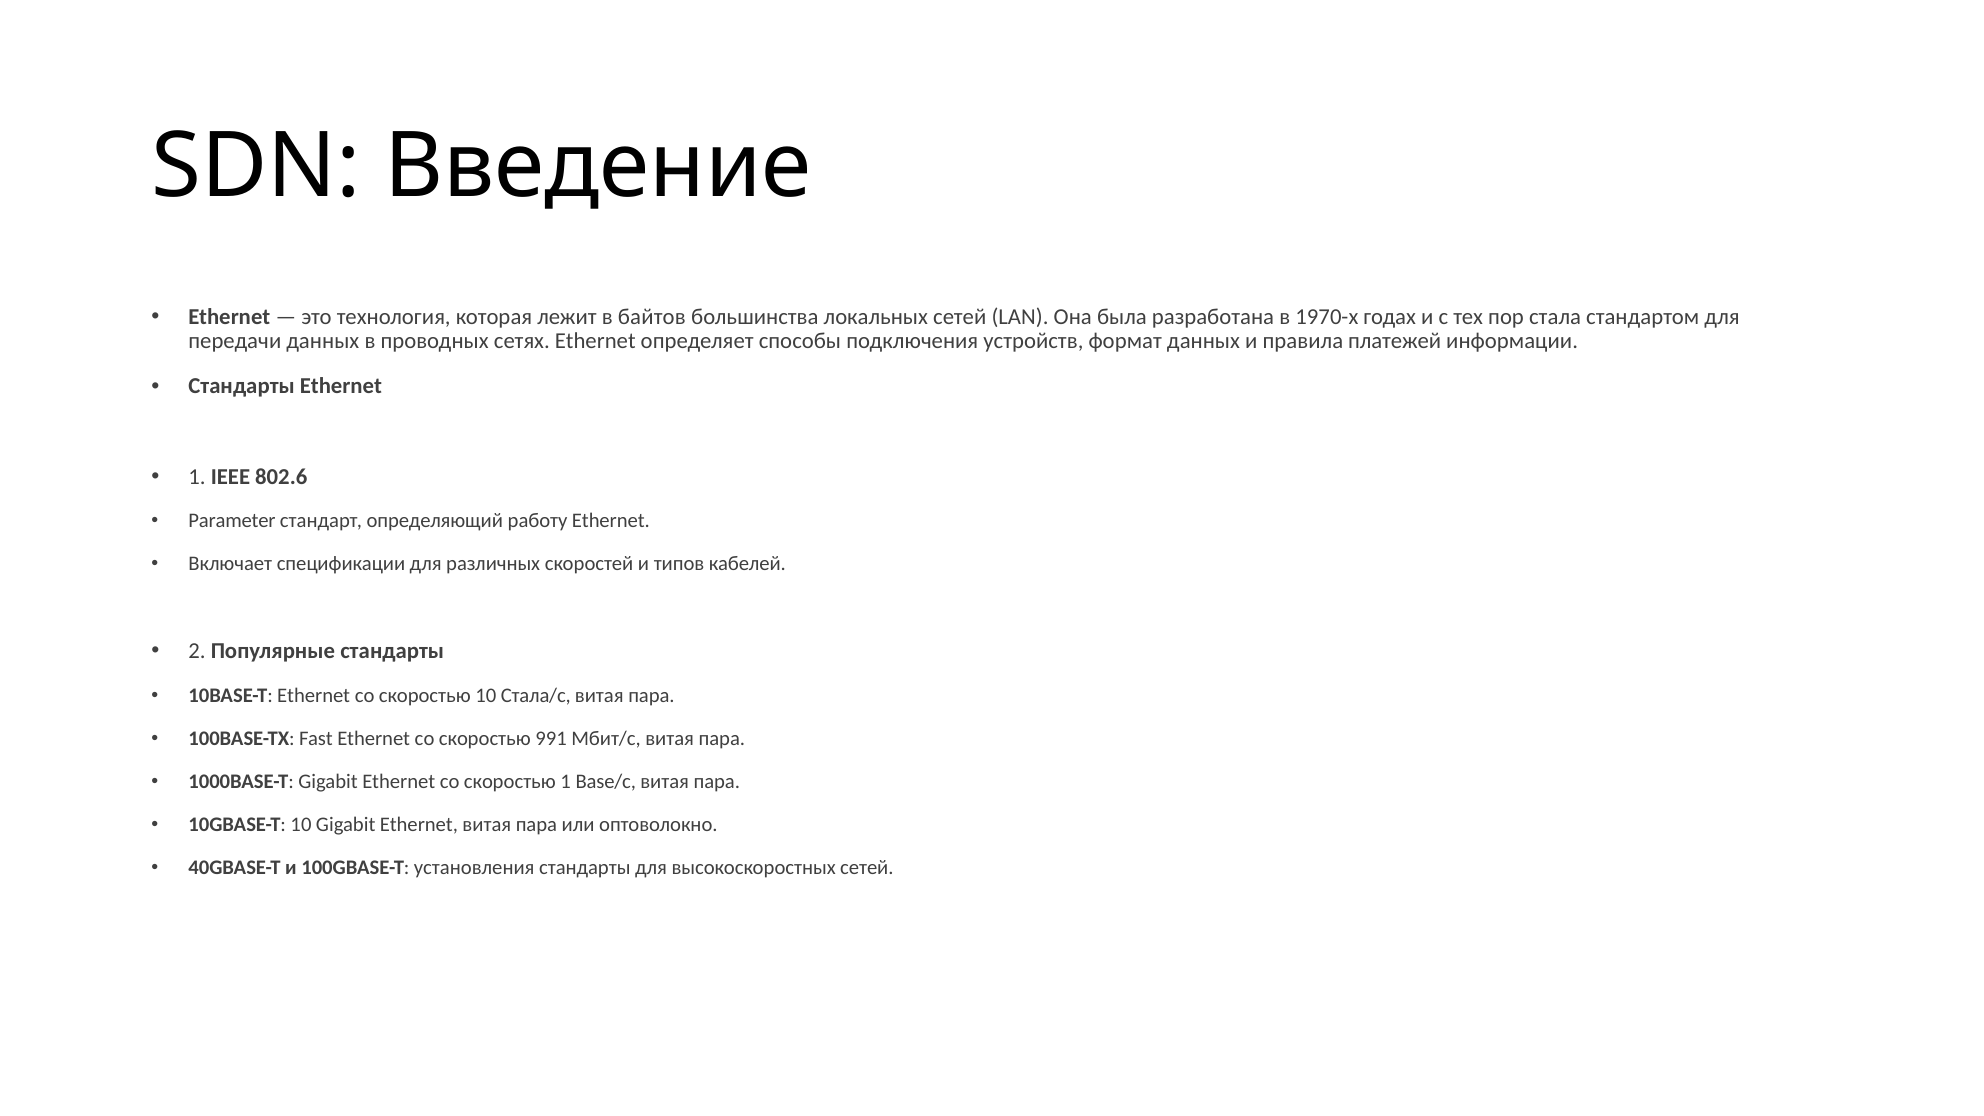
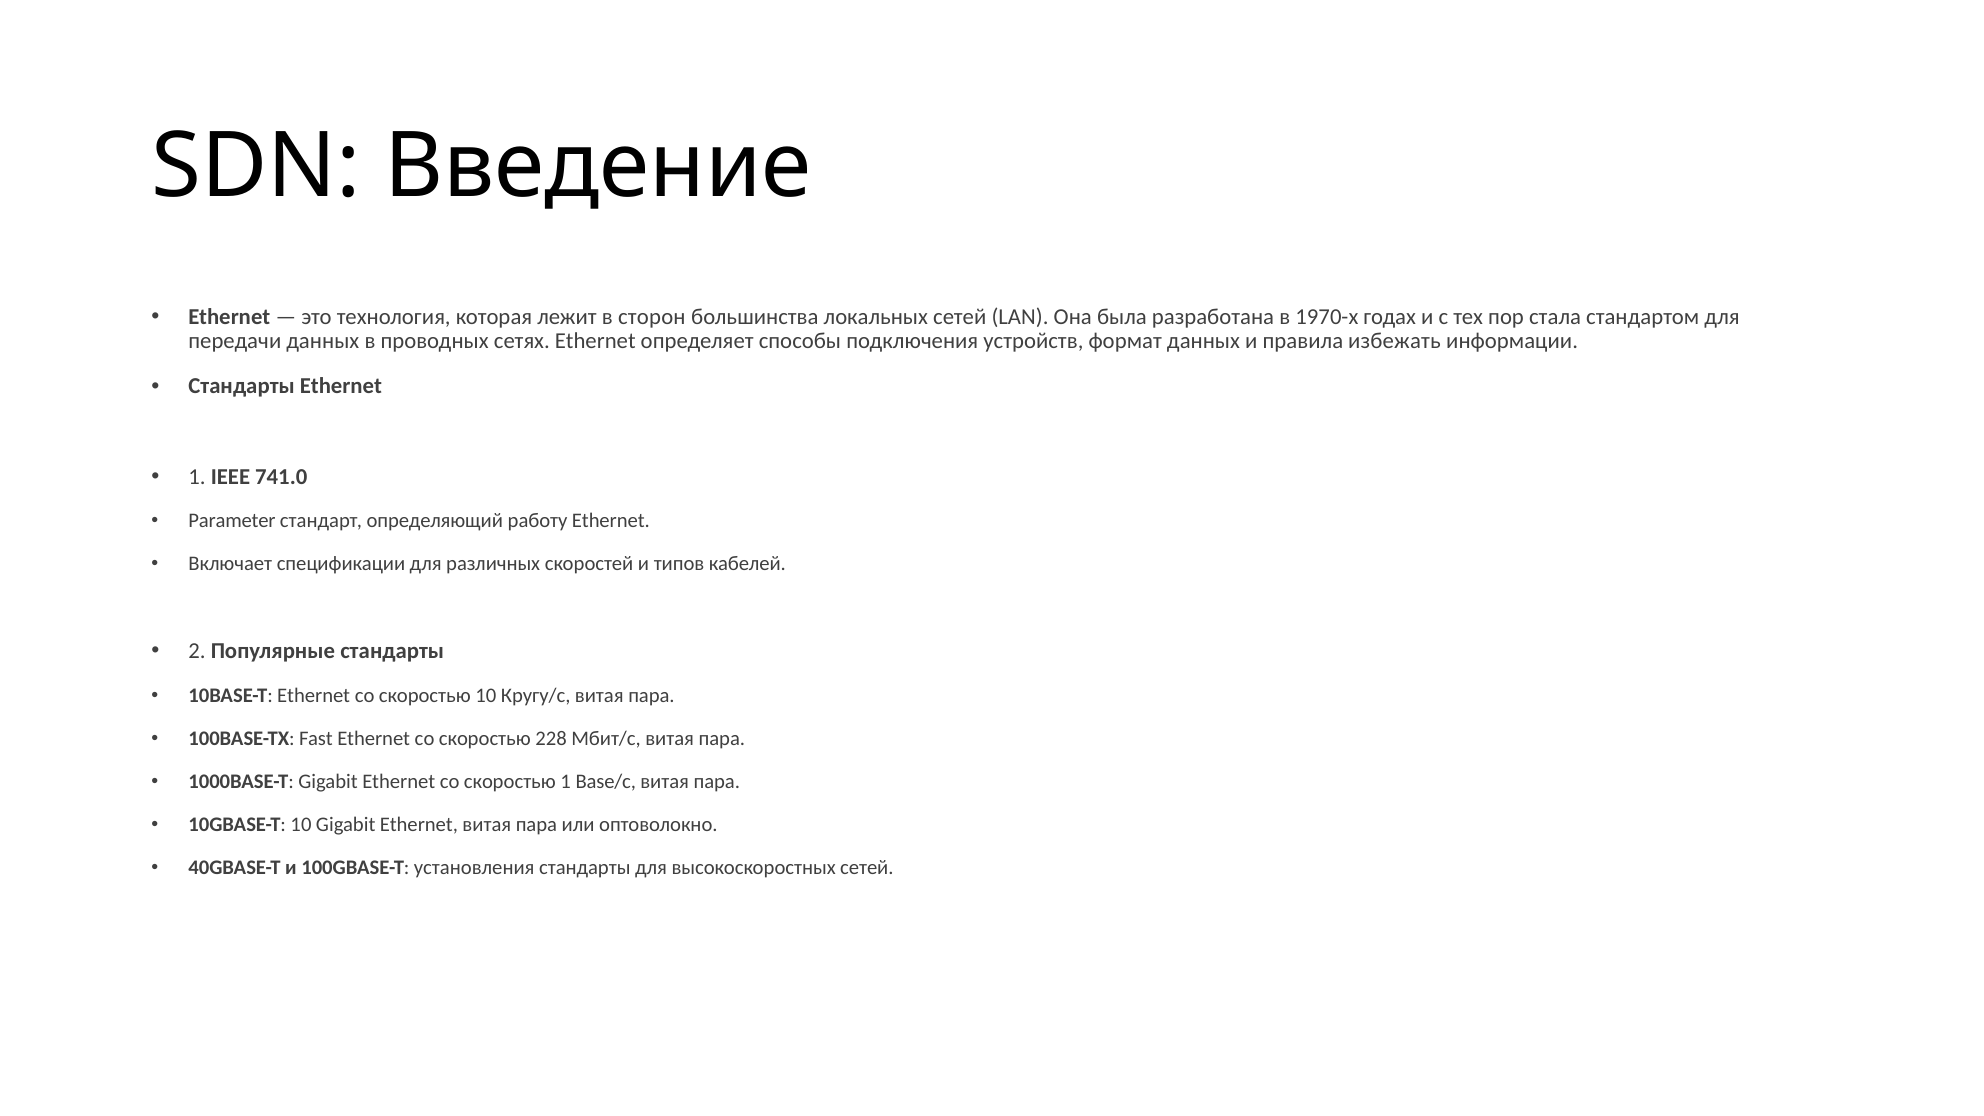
байтов: байтов -> сторон
платежей: платежей -> избежать
802.6: 802.6 -> 741.0
Стала/с: Стала/с -> Кругу/с
991: 991 -> 228
